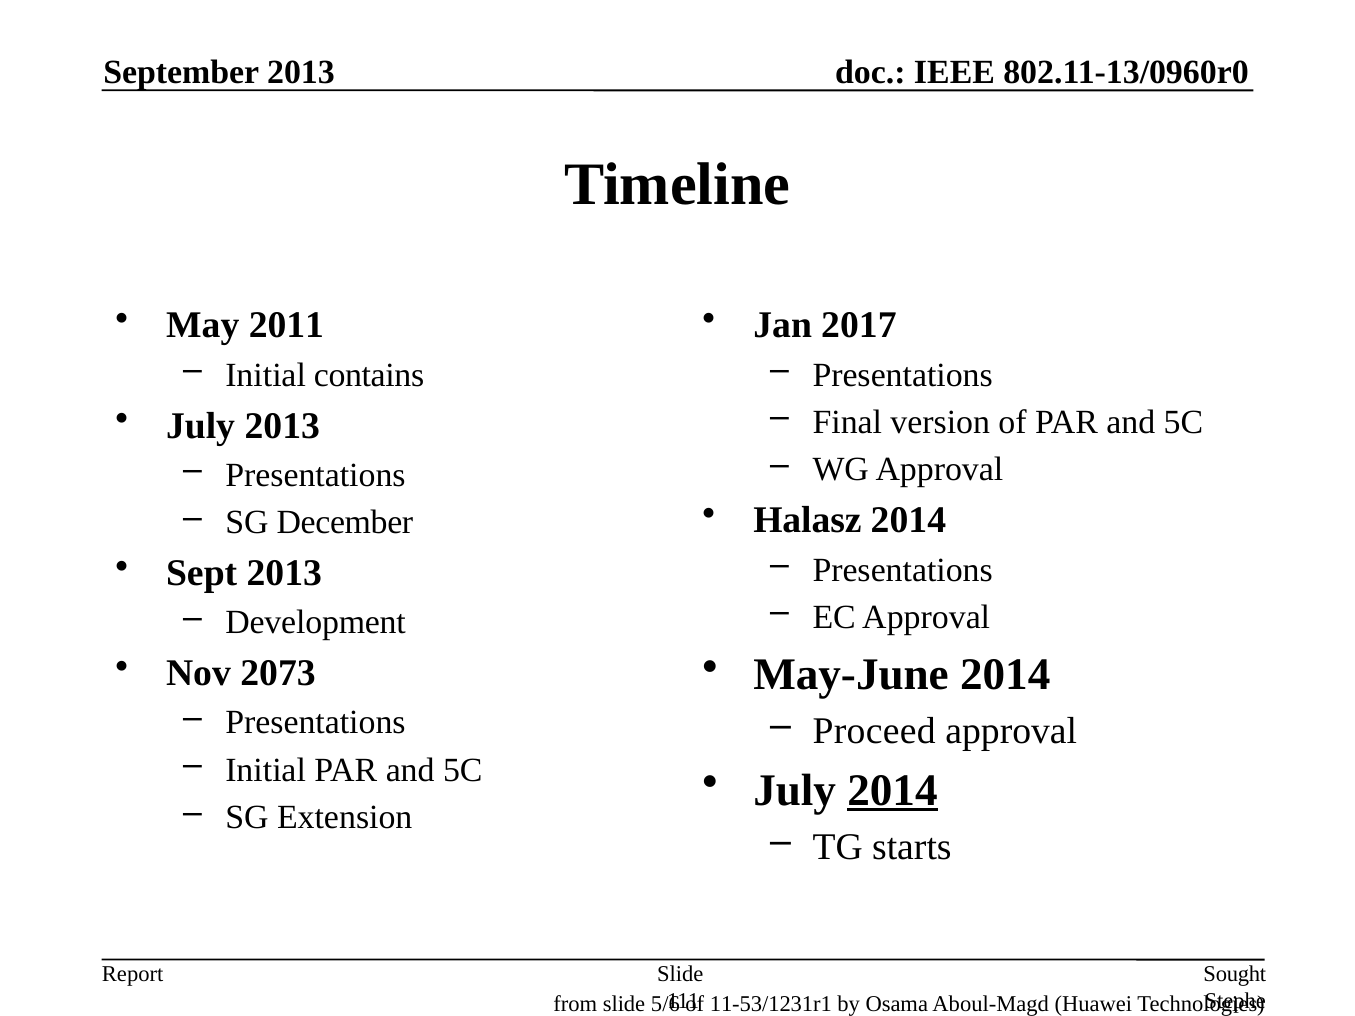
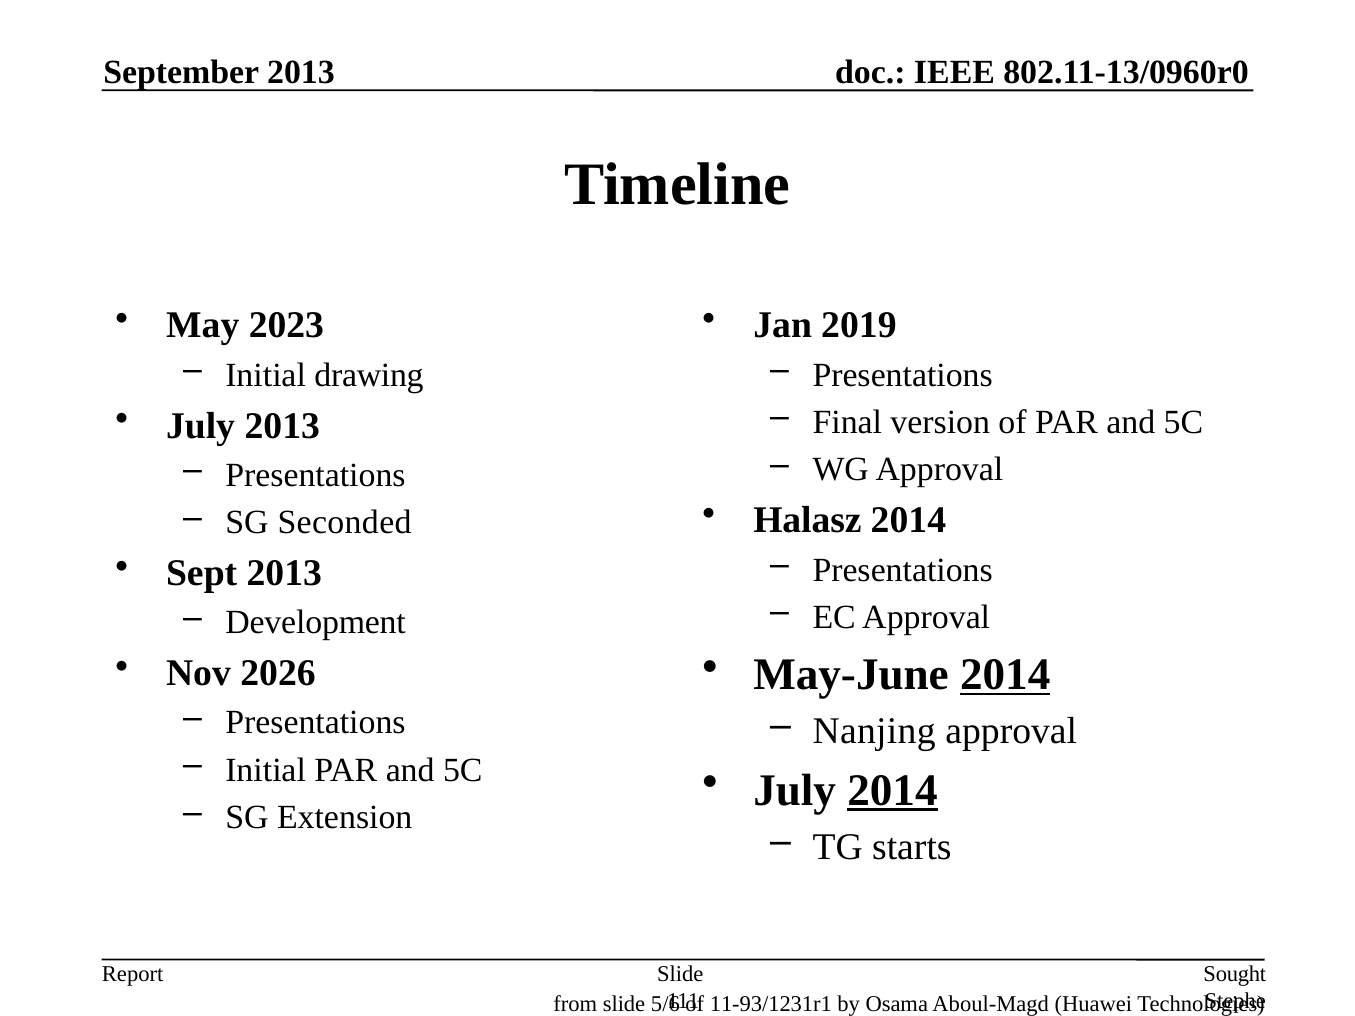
2011: 2011 -> 2023
2017: 2017 -> 2019
contains: contains -> drawing
December: December -> Seconded
2014 at (1005, 675) underline: none -> present
2073: 2073 -> 2026
Proceed: Proceed -> Nanjing
11-53/1231r1: 11-53/1231r1 -> 11-93/1231r1
